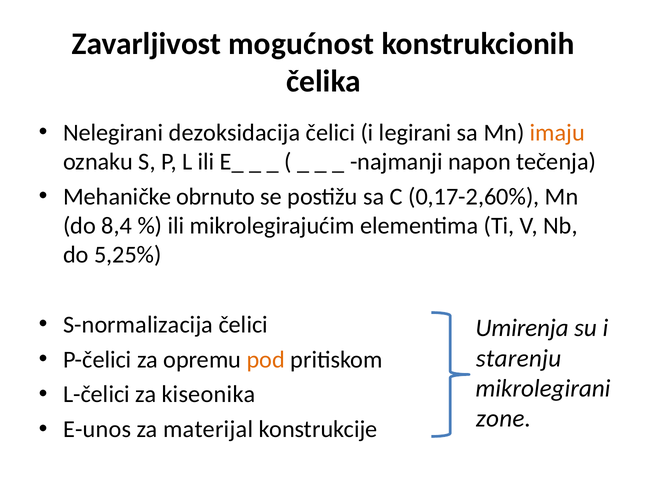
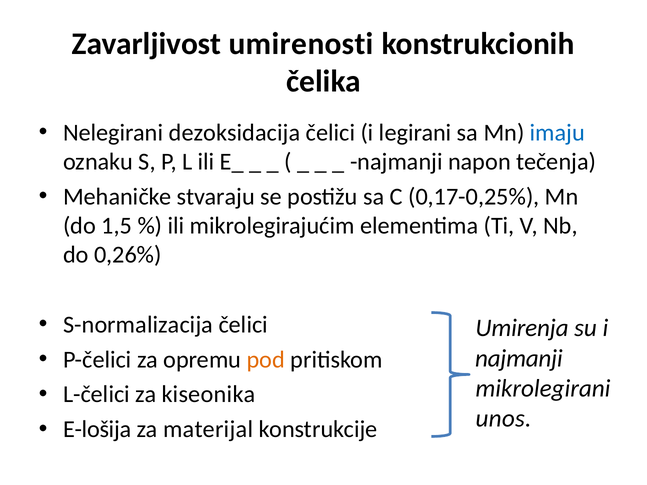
mogućnost: mogućnost -> umirenosti
imaju colour: orange -> blue
obrnuto: obrnuto -> stvaraju
0,17-2,60%: 0,17-2,60% -> 0,17-0,25%
8,4: 8,4 -> 1,5
5,25%: 5,25% -> 0,26%
starenju at (519, 358): starenju -> najmanji
zone: zone -> unos
E-unos: E-unos -> E-lošija
